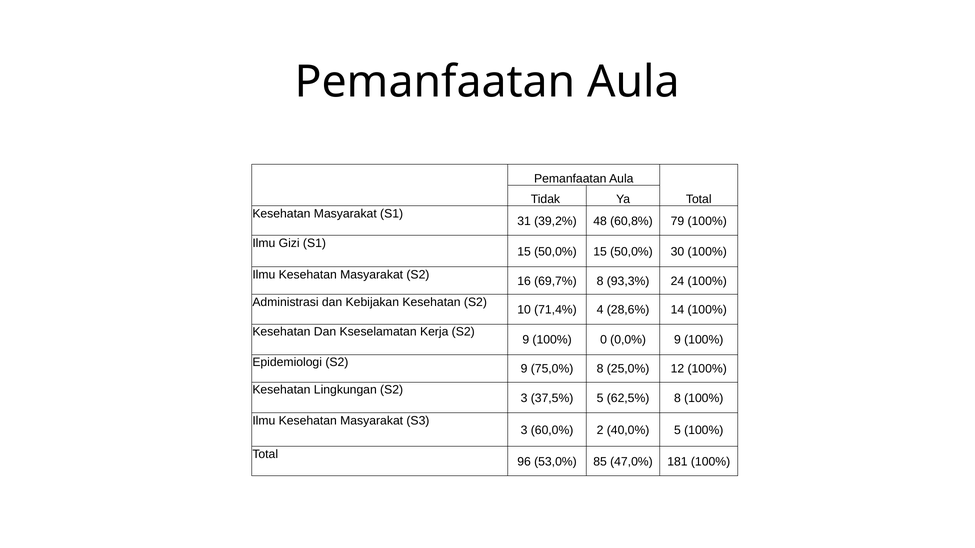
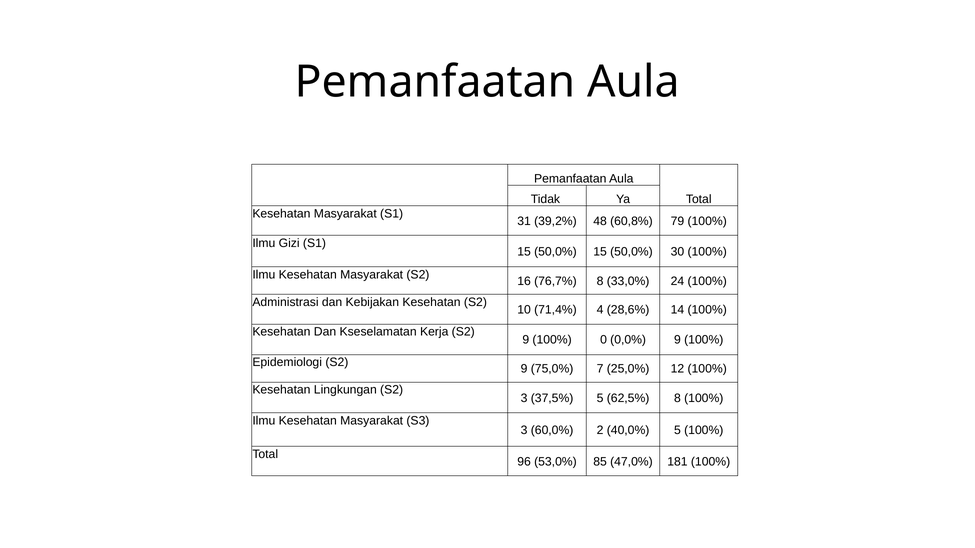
69,7%: 69,7% -> 76,7%
93,3%: 93,3% -> 33,0%
75,0% 8: 8 -> 7
